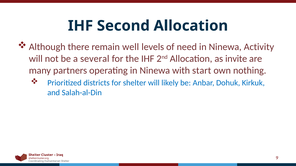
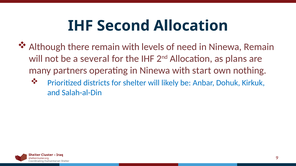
remain well: well -> with
Ninewa Activity: Activity -> Remain
invite: invite -> plans
